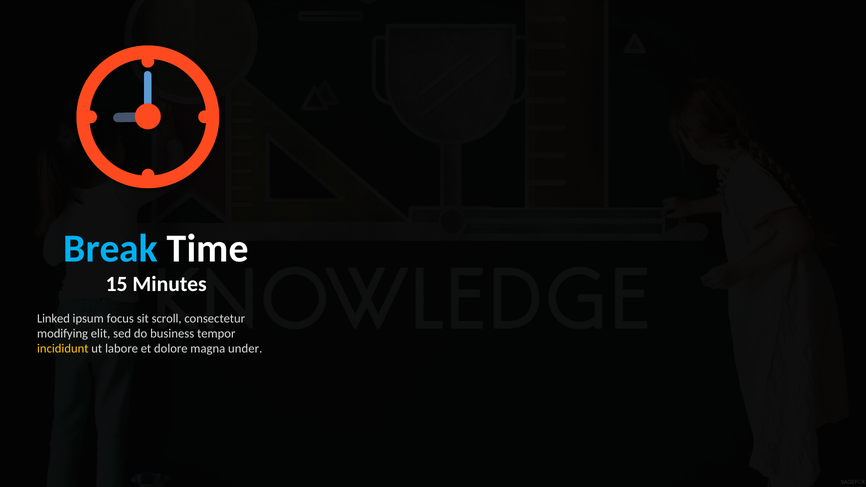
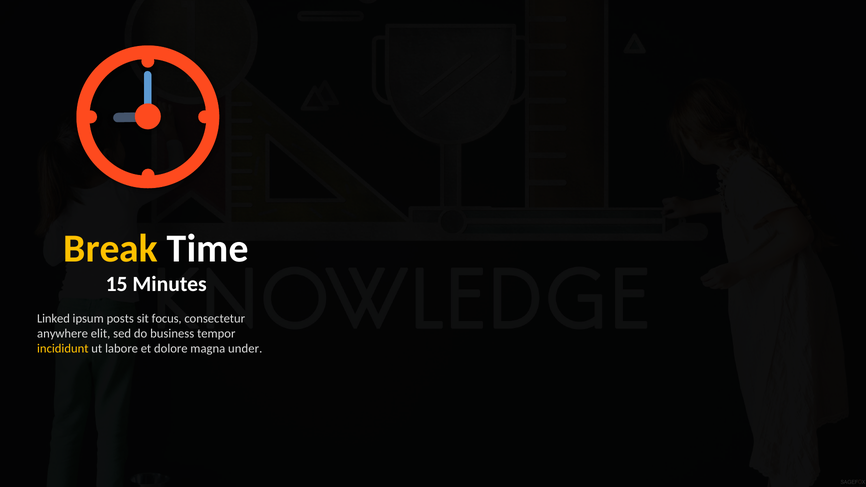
Break colour: light blue -> yellow
focus: focus -> posts
scroll: scroll -> focus
modifying: modifying -> anywhere
